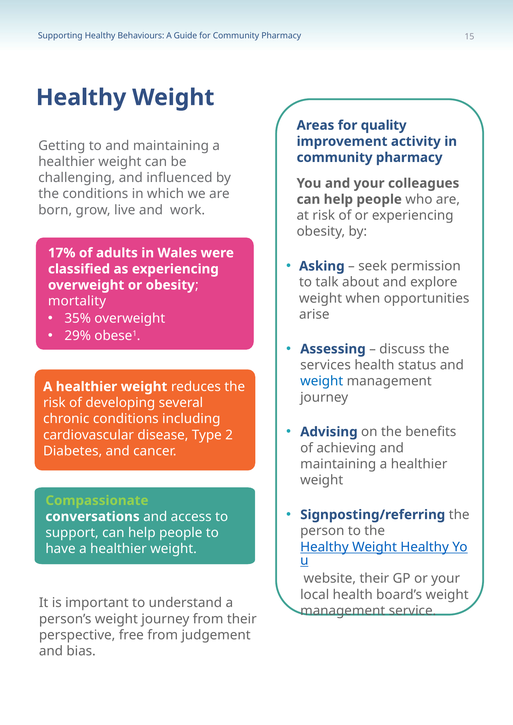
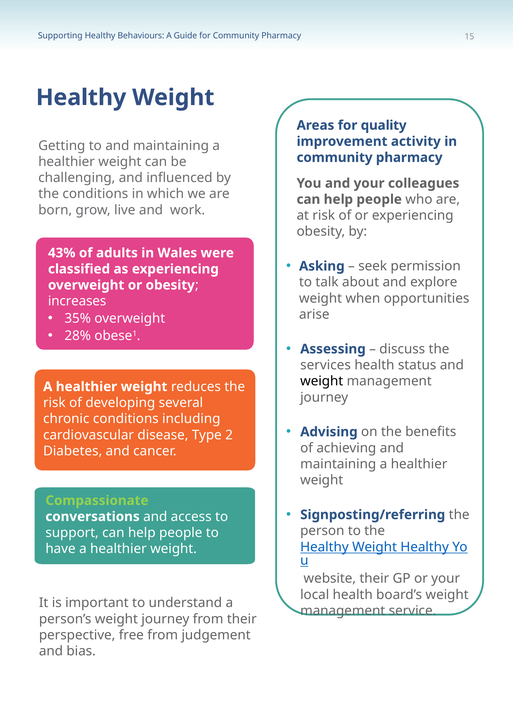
17%: 17% -> 43%
mortality: mortality -> increases
29%: 29% -> 28%
weight at (322, 381) colour: blue -> black
